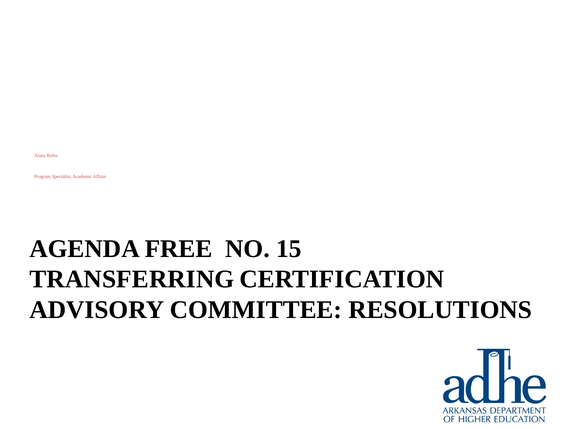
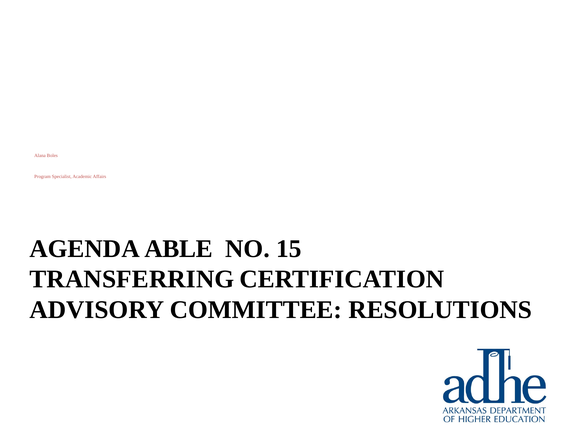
FREE: FREE -> ABLE
